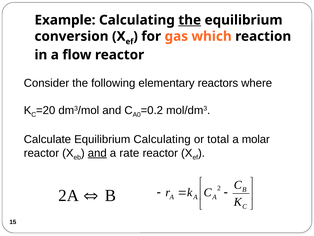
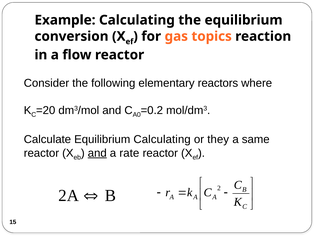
the at (190, 20) underline: present -> none
which: which -> topics
total: total -> they
molar: molar -> same
